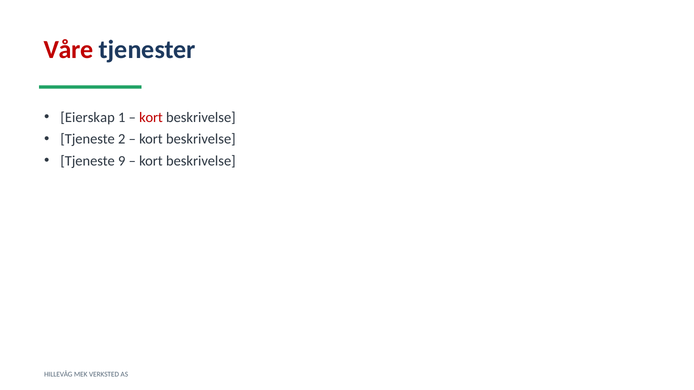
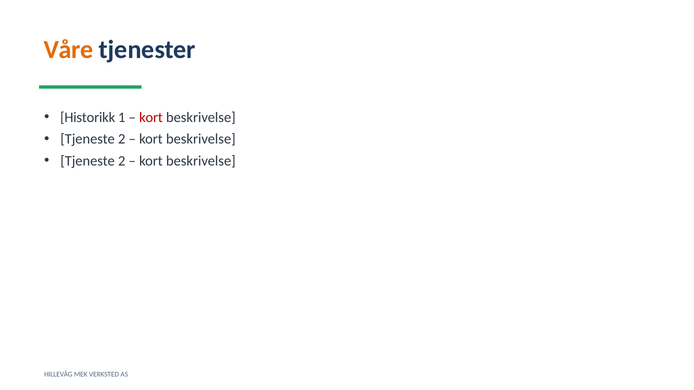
Våre colour: red -> orange
Eierskap: Eierskap -> Historikk
9 at (122, 161): 9 -> 2
